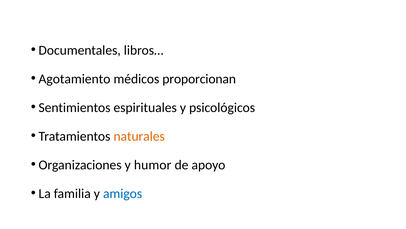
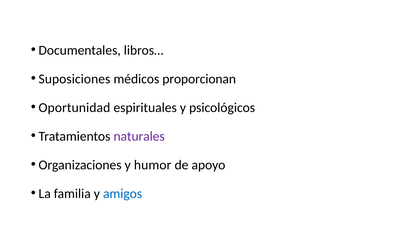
Agotamiento: Agotamiento -> Suposiciones
Sentimientos: Sentimientos -> Oportunidad
naturales colour: orange -> purple
